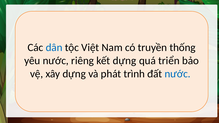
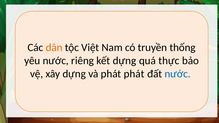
dân colour: blue -> orange
triển: triển -> thực
phát trình: trình -> phát
